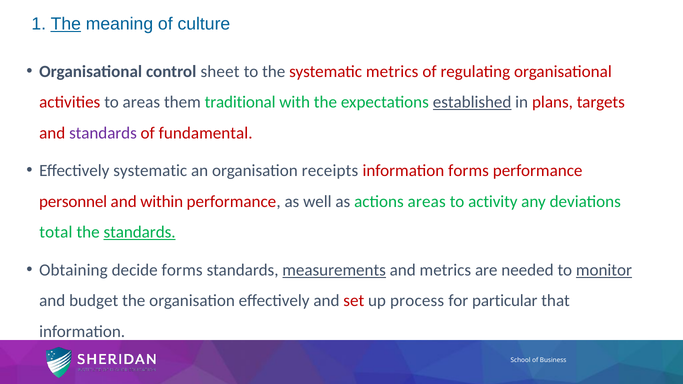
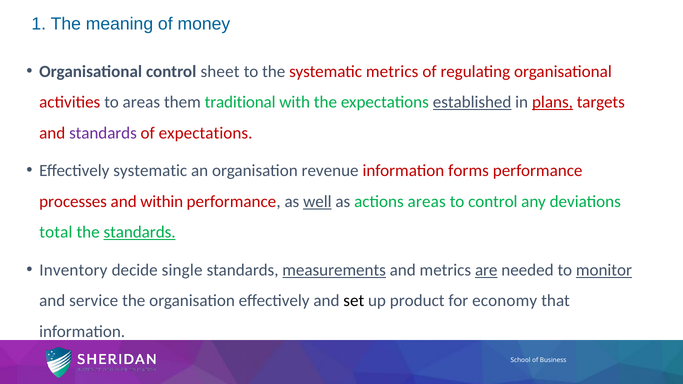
The at (66, 24) underline: present -> none
culture: culture -> money
plans underline: none -> present
of fundamental: fundamental -> expectations
receipts: receipts -> revenue
personnel: personnel -> processes
well underline: none -> present
to activity: activity -> control
Obtaining: Obtaining -> Inventory
decide forms: forms -> single
are underline: none -> present
budget: budget -> service
set colour: red -> black
process: process -> product
particular: particular -> economy
